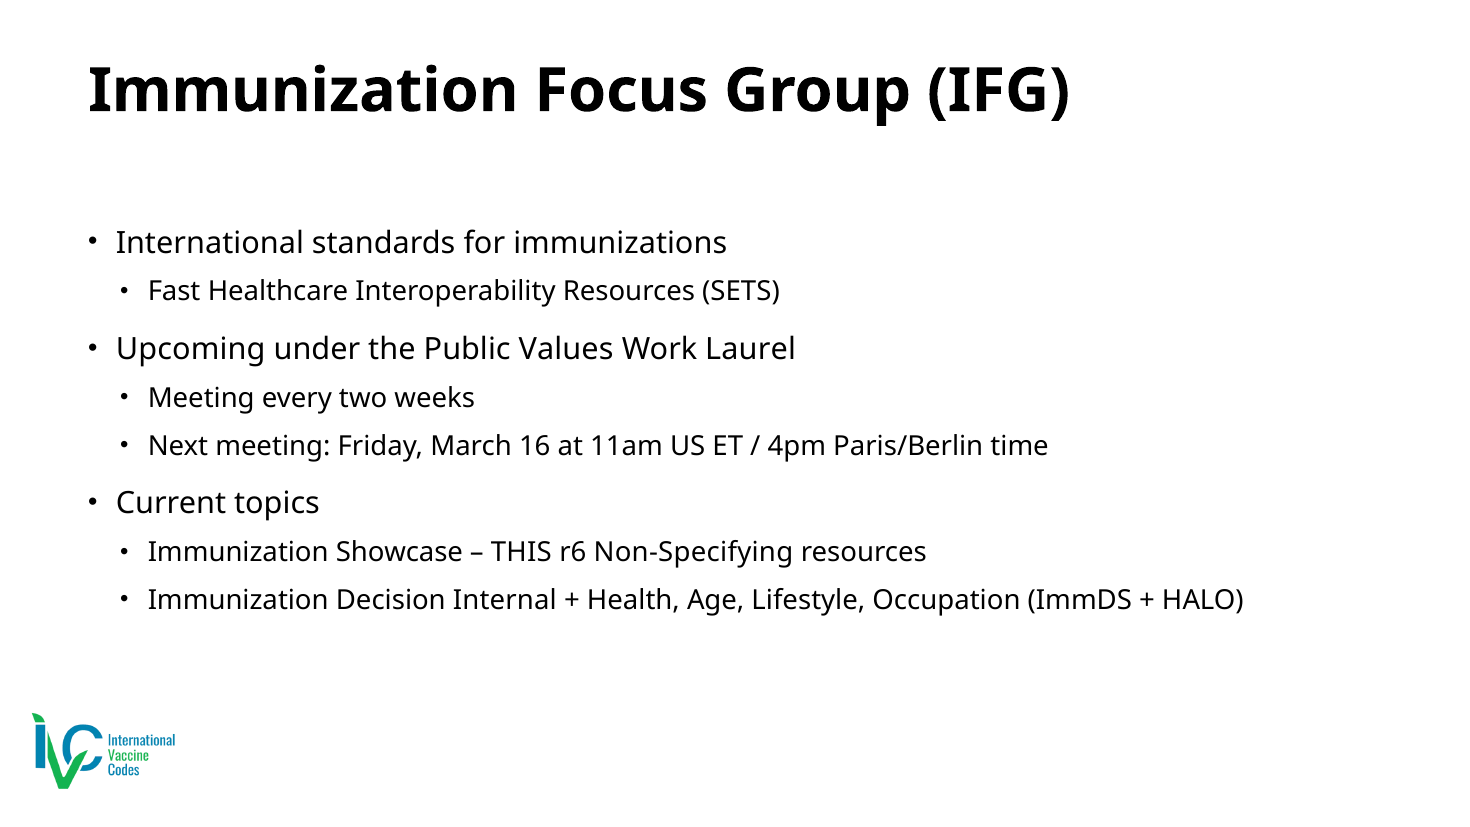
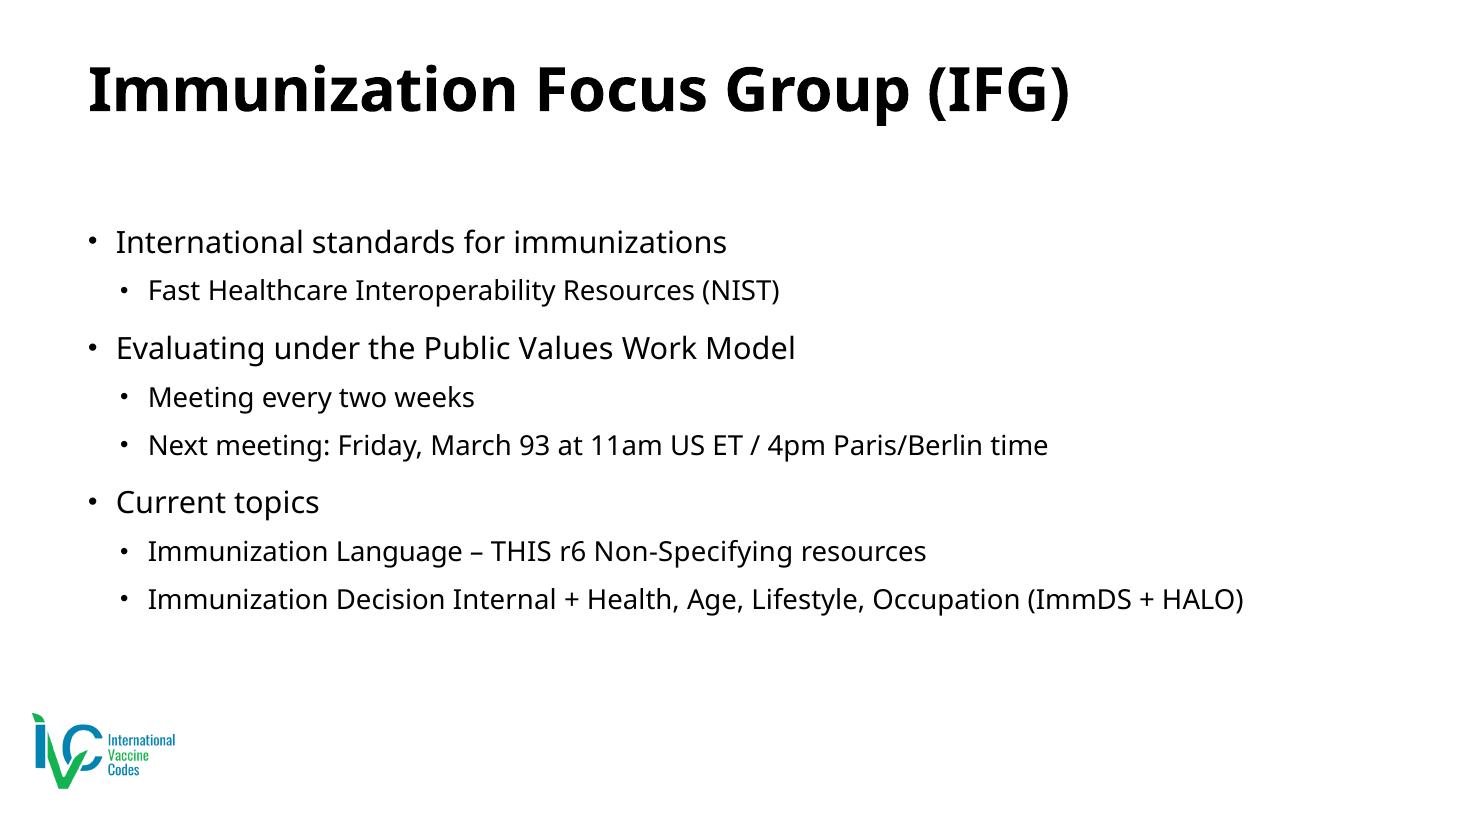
SETS: SETS -> NIST
Upcoming: Upcoming -> Evaluating
Laurel: Laurel -> Model
16: 16 -> 93
Showcase: Showcase -> Language
